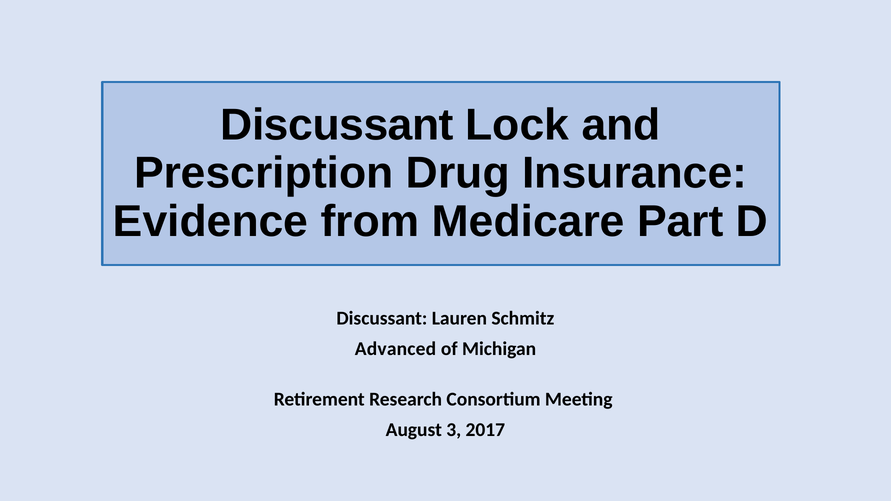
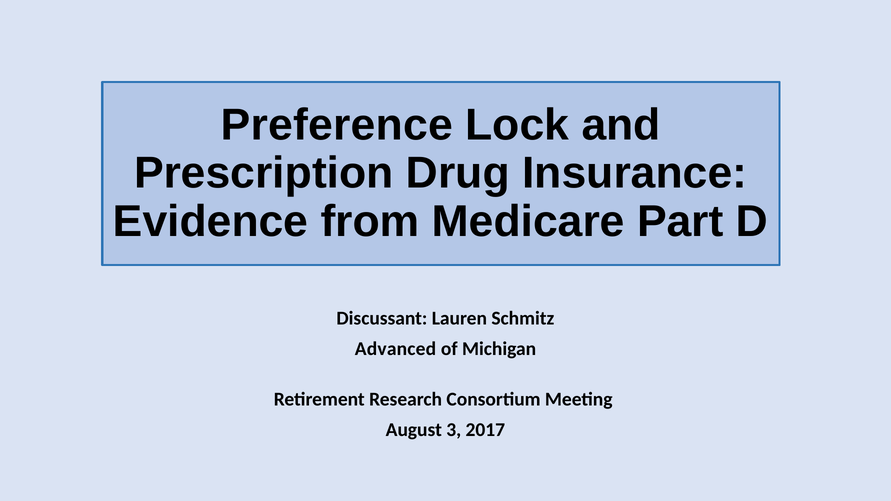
Discussant at (337, 125): Discussant -> Preference
